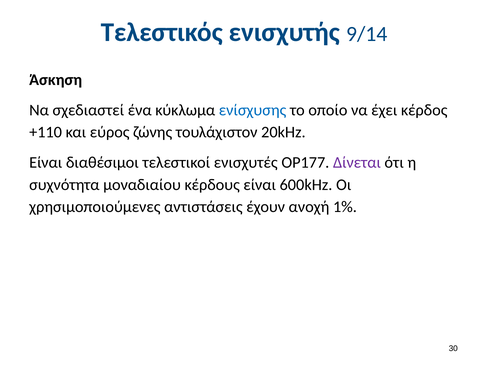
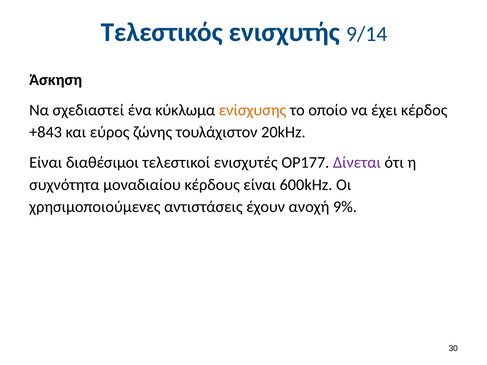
ενίσχυσης colour: blue -> orange
+110: +110 -> +843
1%: 1% -> 9%
